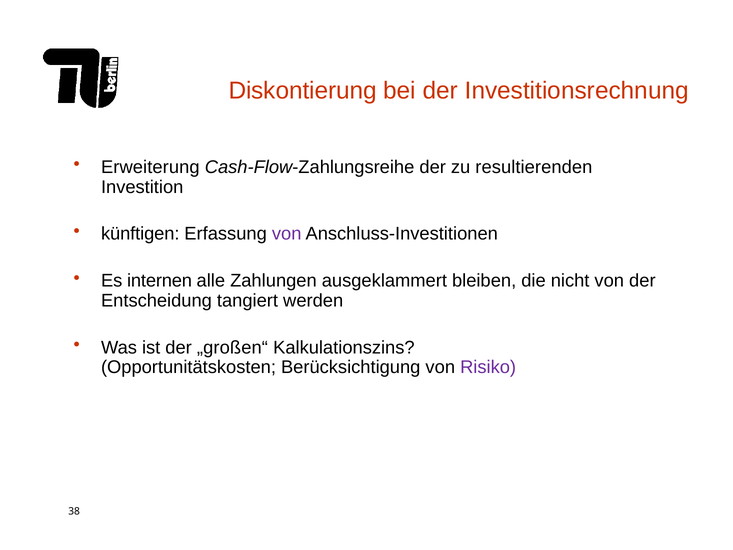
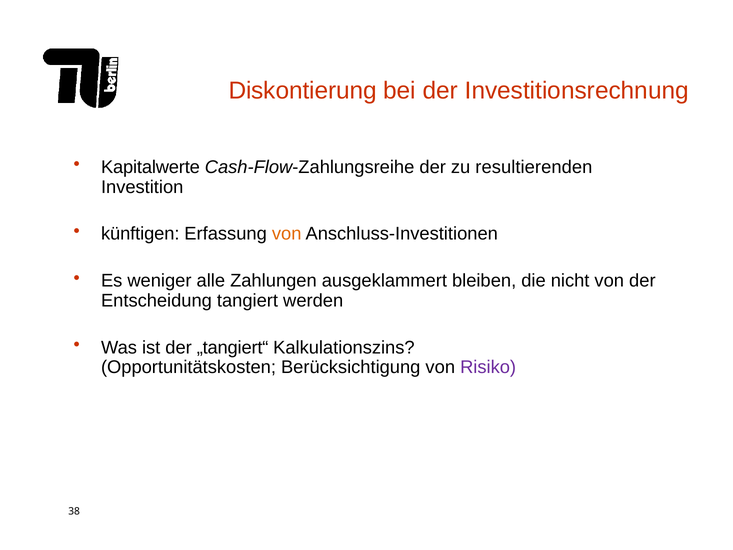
Erweiterung: Erweiterung -> Kapitalwerte
von at (287, 234) colour: purple -> orange
internen: internen -> weniger
„großen“: „großen“ -> „tangiert“
